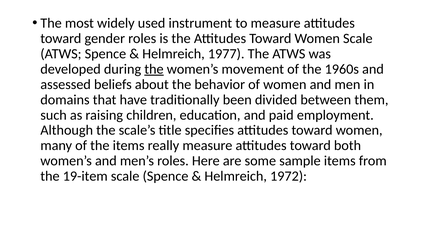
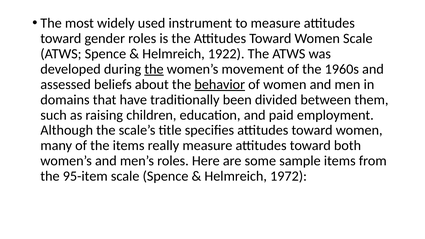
1977: 1977 -> 1922
behavior underline: none -> present
19-item: 19-item -> 95-item
